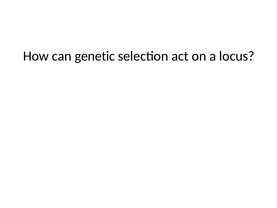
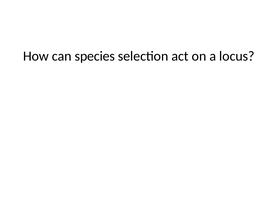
genetic: genetic -> species
